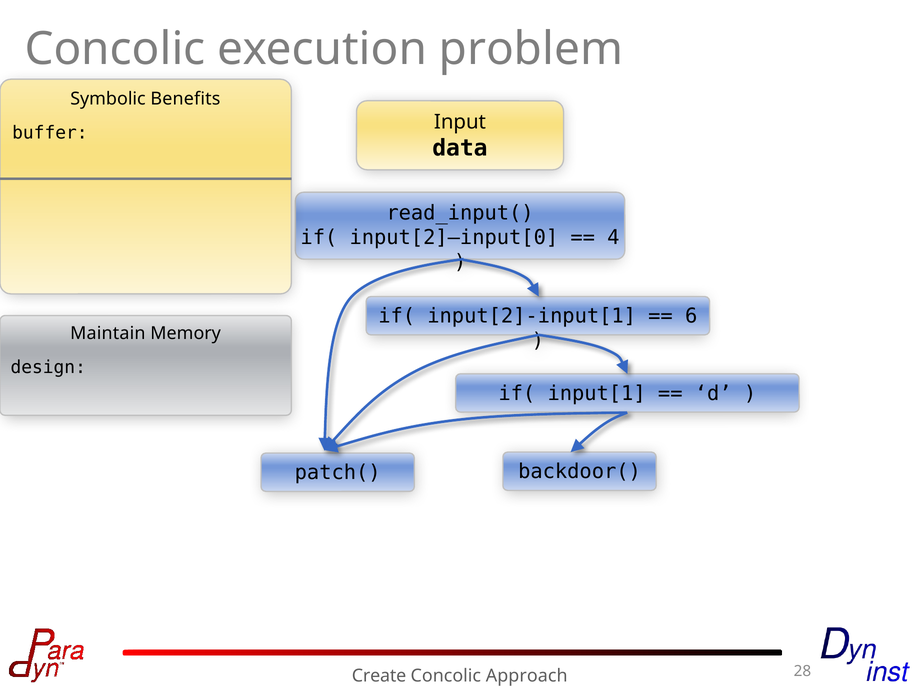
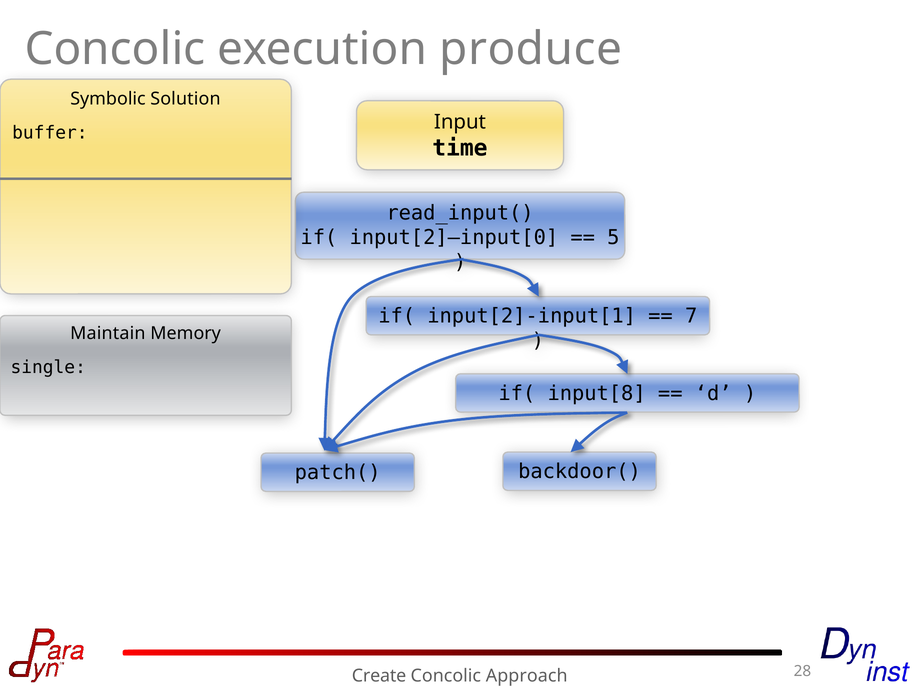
problem: problem -> produce
Benefits: Benefits -> Solution
data: data -> time
4: 4 -> 5
6: 6 -> 7
design: design -> single
input[1: input[1 -> input[8
